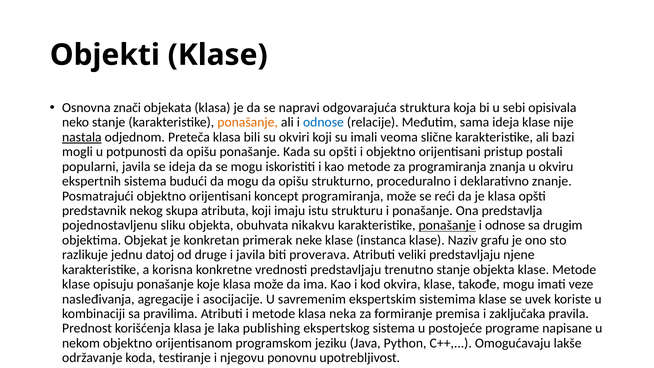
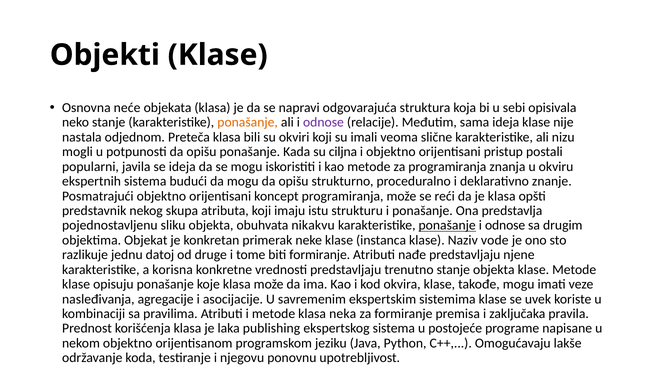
znači: znači -> neće
odnose at (323, 122) colour: blue -> purple
nastala underline: present -> none
bazi: bazi -> nizu
su opšti: opšti -> ciljna
grafu: grafu -> vode
i javila: javila -> tome
biti proverava: proverava -> formiranje
veliki: veliki -> nađe
